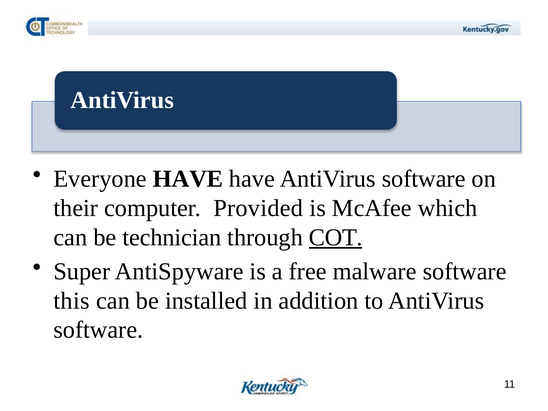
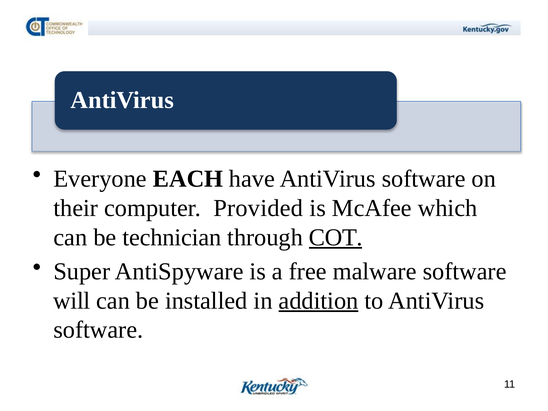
Everyone HAVE: HAVE -> EACH
this: this -> will
addition underline: none -> present
